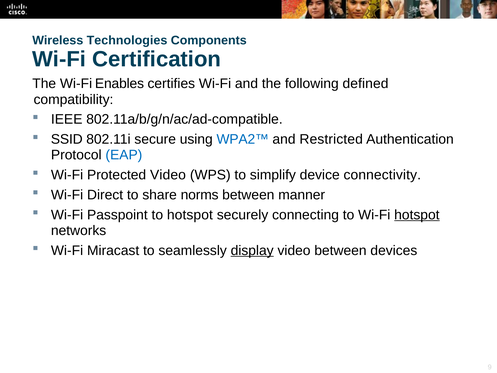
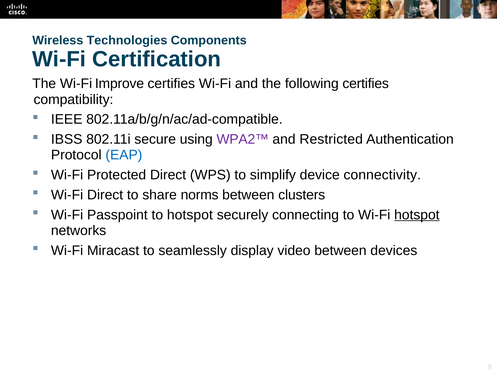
Enables: Enables -> Improve
following defined: defined -> certifies
SSID: SSID -> IBSS
WPA2™ colour: blue -> purple
Protected Video: Video -> Direct
manner: manner -> clusters
display underline: present -> none
